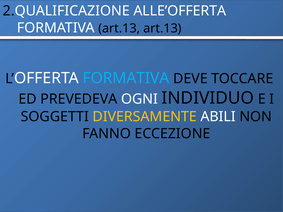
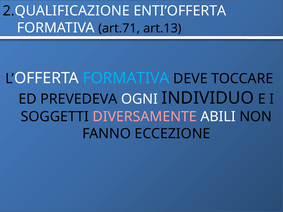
ALLE’OFFERTA: ALLE’OFFERTA -> ENTI’OFFERTA
FORMATIVA art.13: art.13 -> art.71
DIVERSAMENTE colour: yellow -> pink
